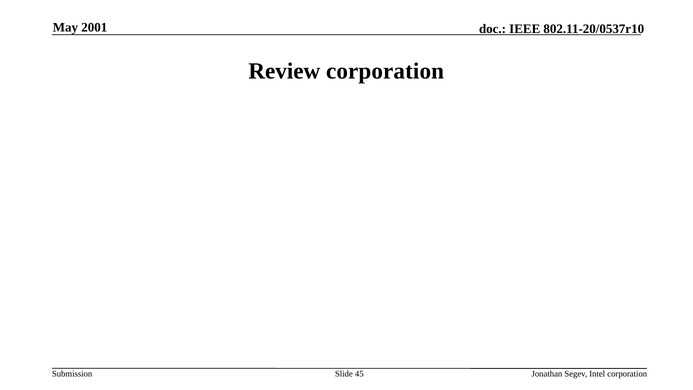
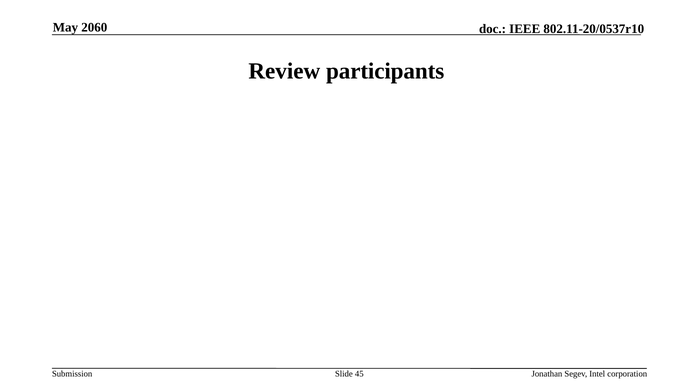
2001: 2001 -> 2060
Review corporation: corporation -> participants
